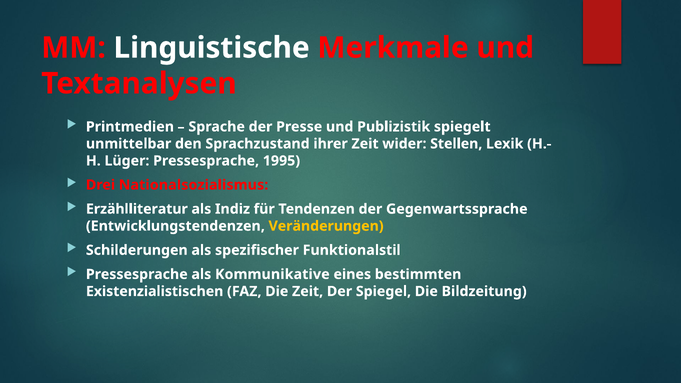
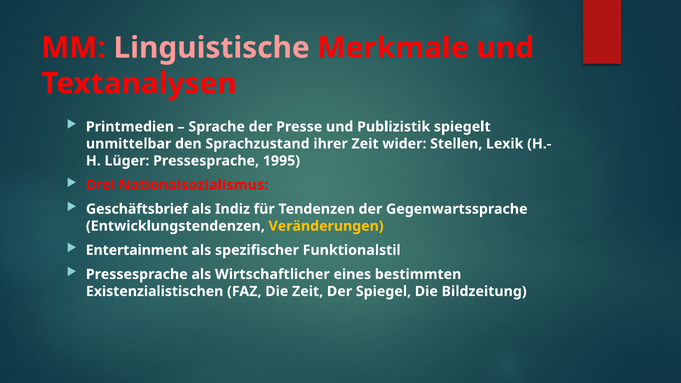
Linguistische colour: white -> pink
Erzählliteratur: Erzählliteratur -> Geschäftsbrief
Schilderungen: Schilderungen -> Entertainment
Kommunikative: Kommunikative -> Wirtschaftlicher
